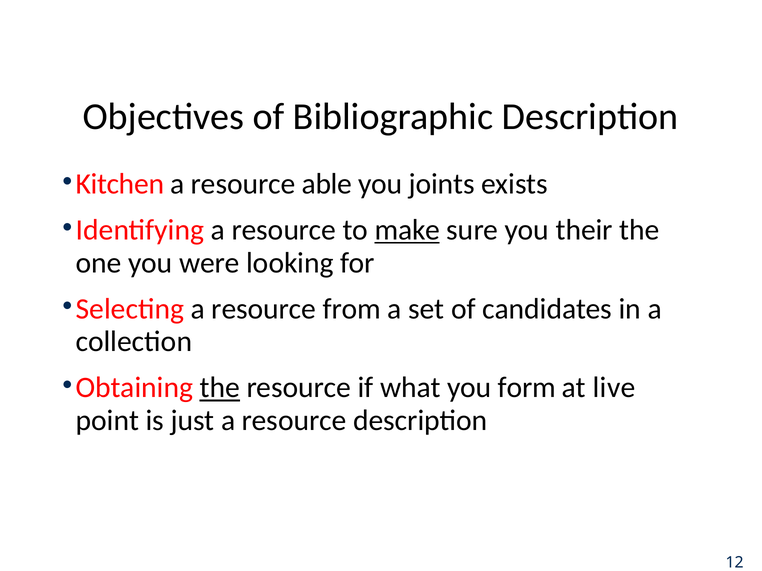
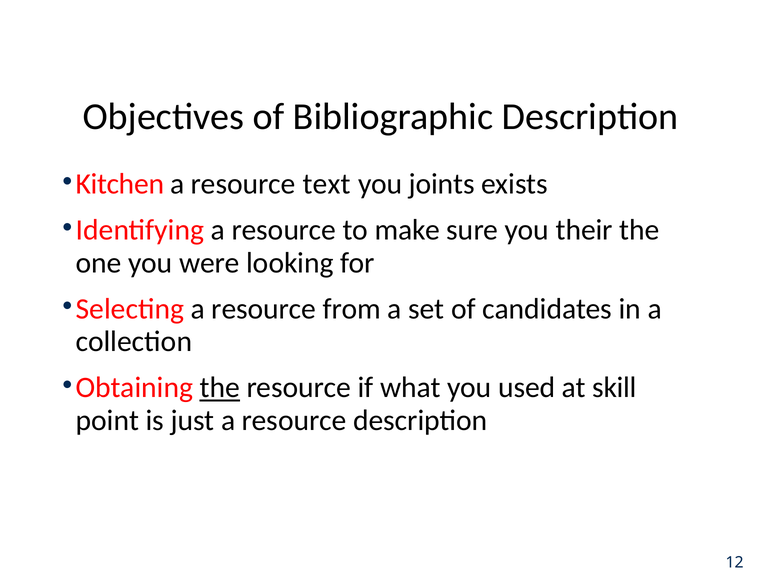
able: able -> text
make underline: present -> none
form: form -> used
live: live -> skill
